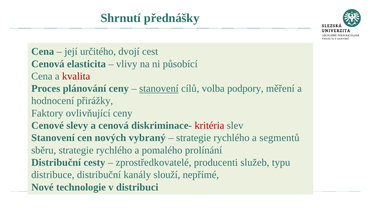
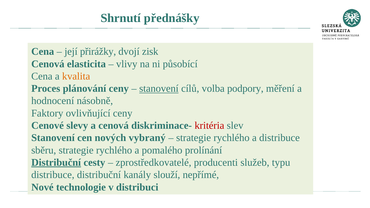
určitého: určitého -> přirážky
cest: cest -> zisk
kvalita colour: red -> orange
přirážky: přirážky -> násobně
a segmentů: segmentů -> distribuce
Distribuční at (56, 163) underline: none -> present
